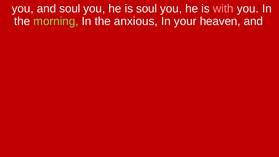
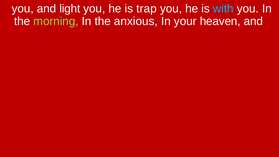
and soul: soul -> light
is soul: soul -> trap
with colour: pink -> light blue
